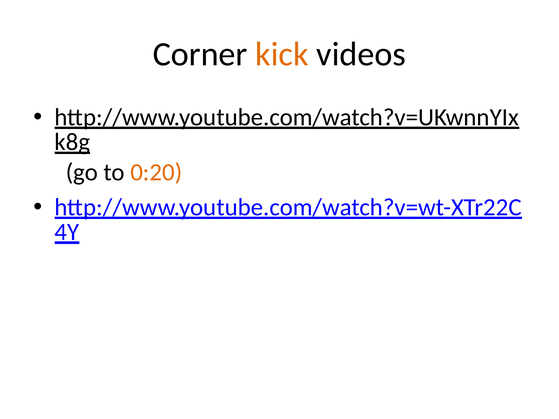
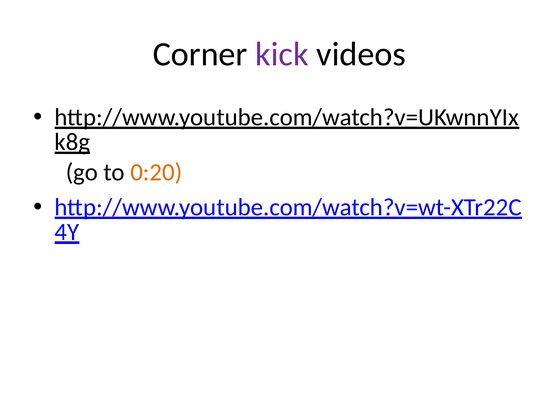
kick colour: orange -> purple
